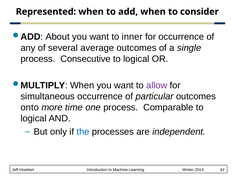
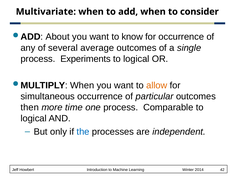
Represented: Represented -> Multivariate
inner: inner -> know
Consecutive: Consecutive -> Experiments
allow colour: purple -> orange
onto: onto -> then
